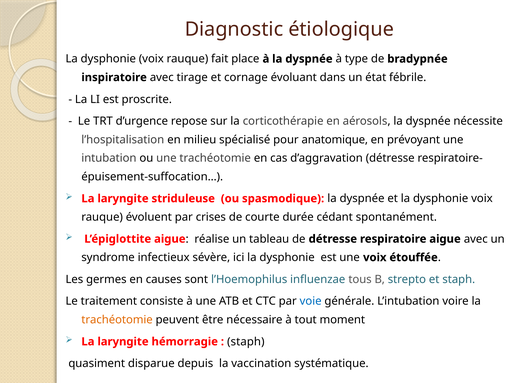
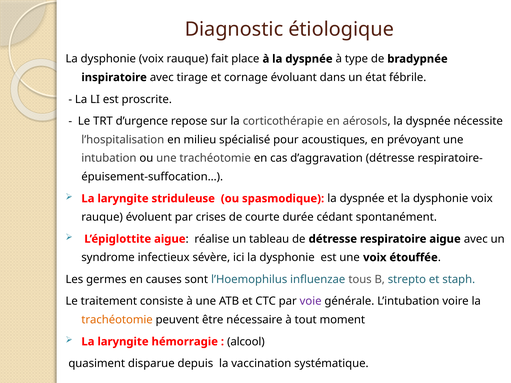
anatomique: anatomique -> acoustiques
voie colour: blue -> purple
staph at (246, 342): staph -> alcool
